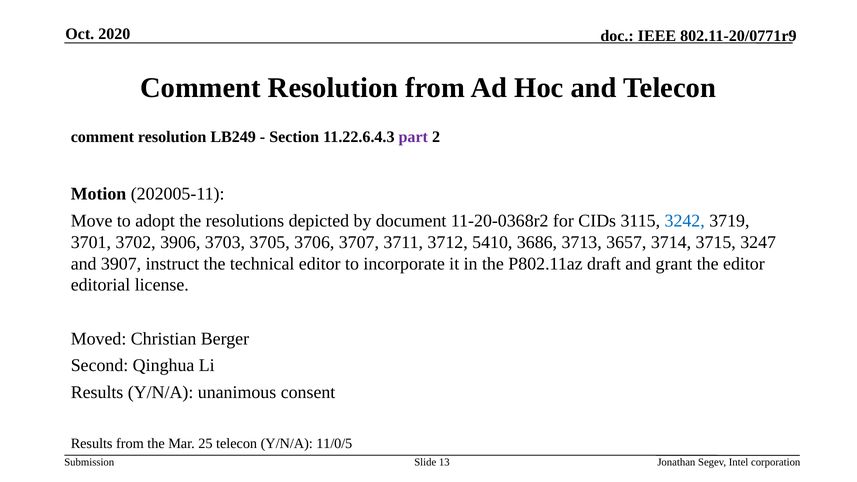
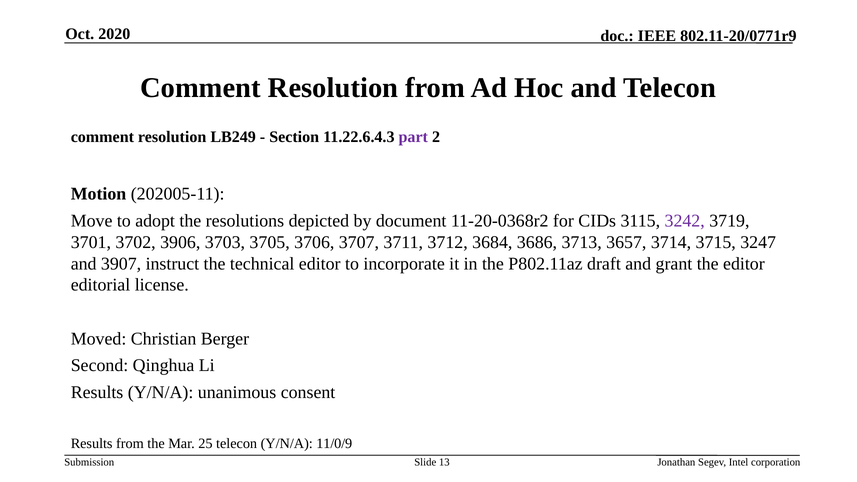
3242 colour: blue -> purple
5410: 5410 -> 3684
11/0/5: 11/0/5 -> 11/0/9
